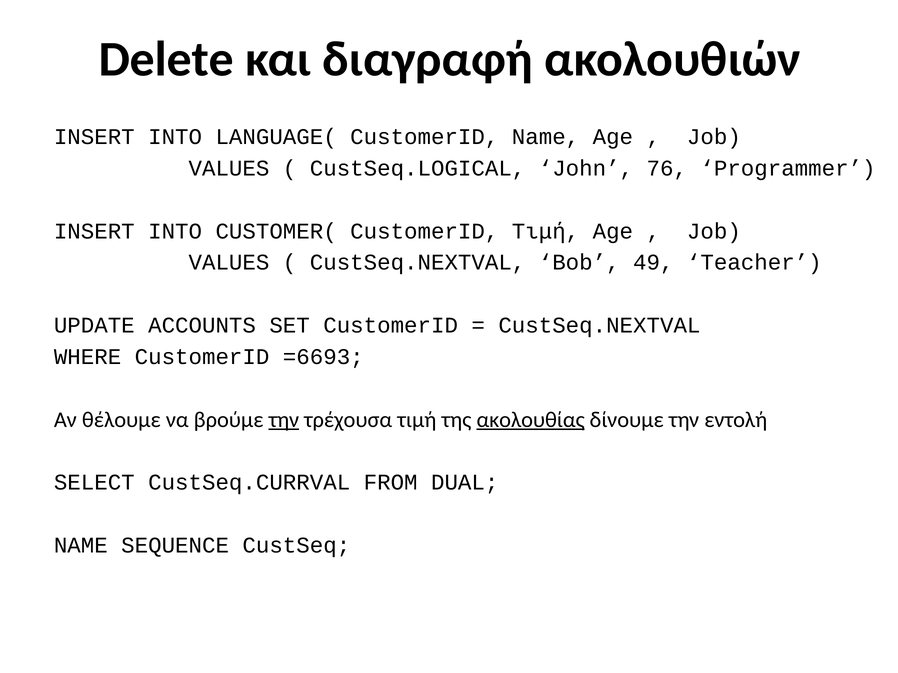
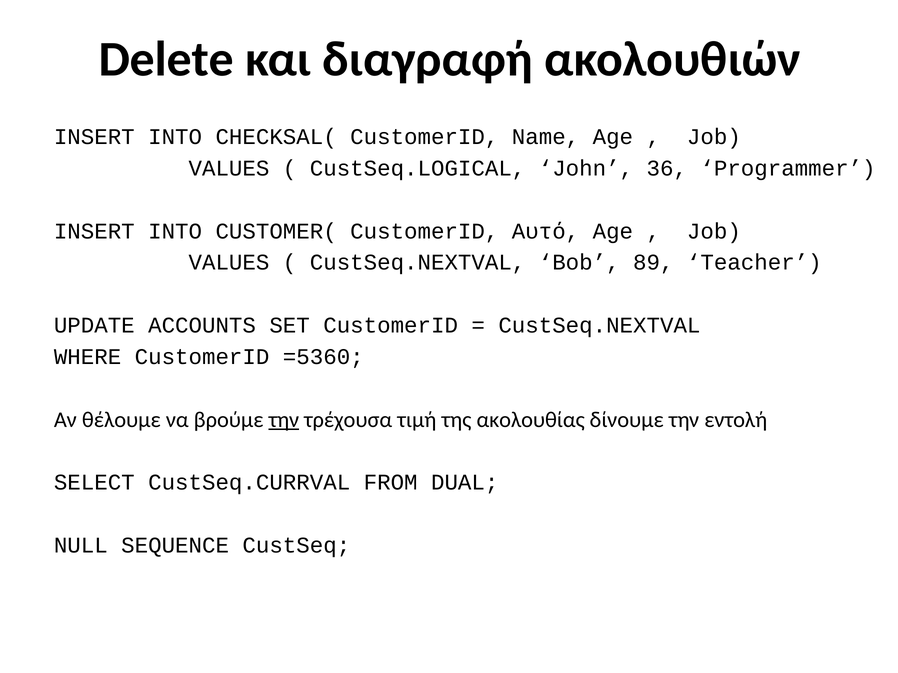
LANGUAGE(: LANGUAGE( -> CHECKSAL(
76: 76 -> 36
CustomerID Τιμή: Τιμή -> Αυτό
49: 49 -> 89
=6693: =6693 -> =5360
ακολουθίας underline: present -> none
NAME at (81, 546): NAME -> NULL
